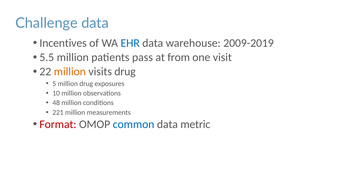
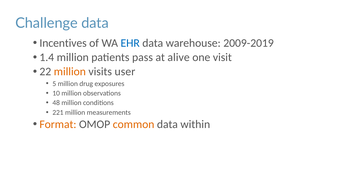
5.5: 5.5 -> 1.4
from: from -> alive
visits drug: drug -> user
Format colour: red -> orange
common colour: blue -> orange
metric: metric -> within
